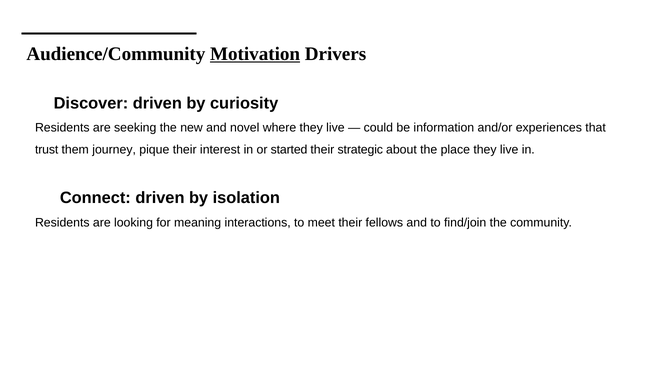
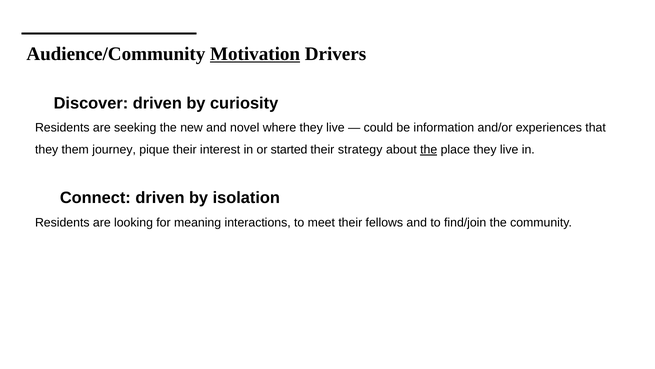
trust at (47, 150): trust -> they
strategic: strategic -> strategy
the at (429, 150) underline: none -> present
